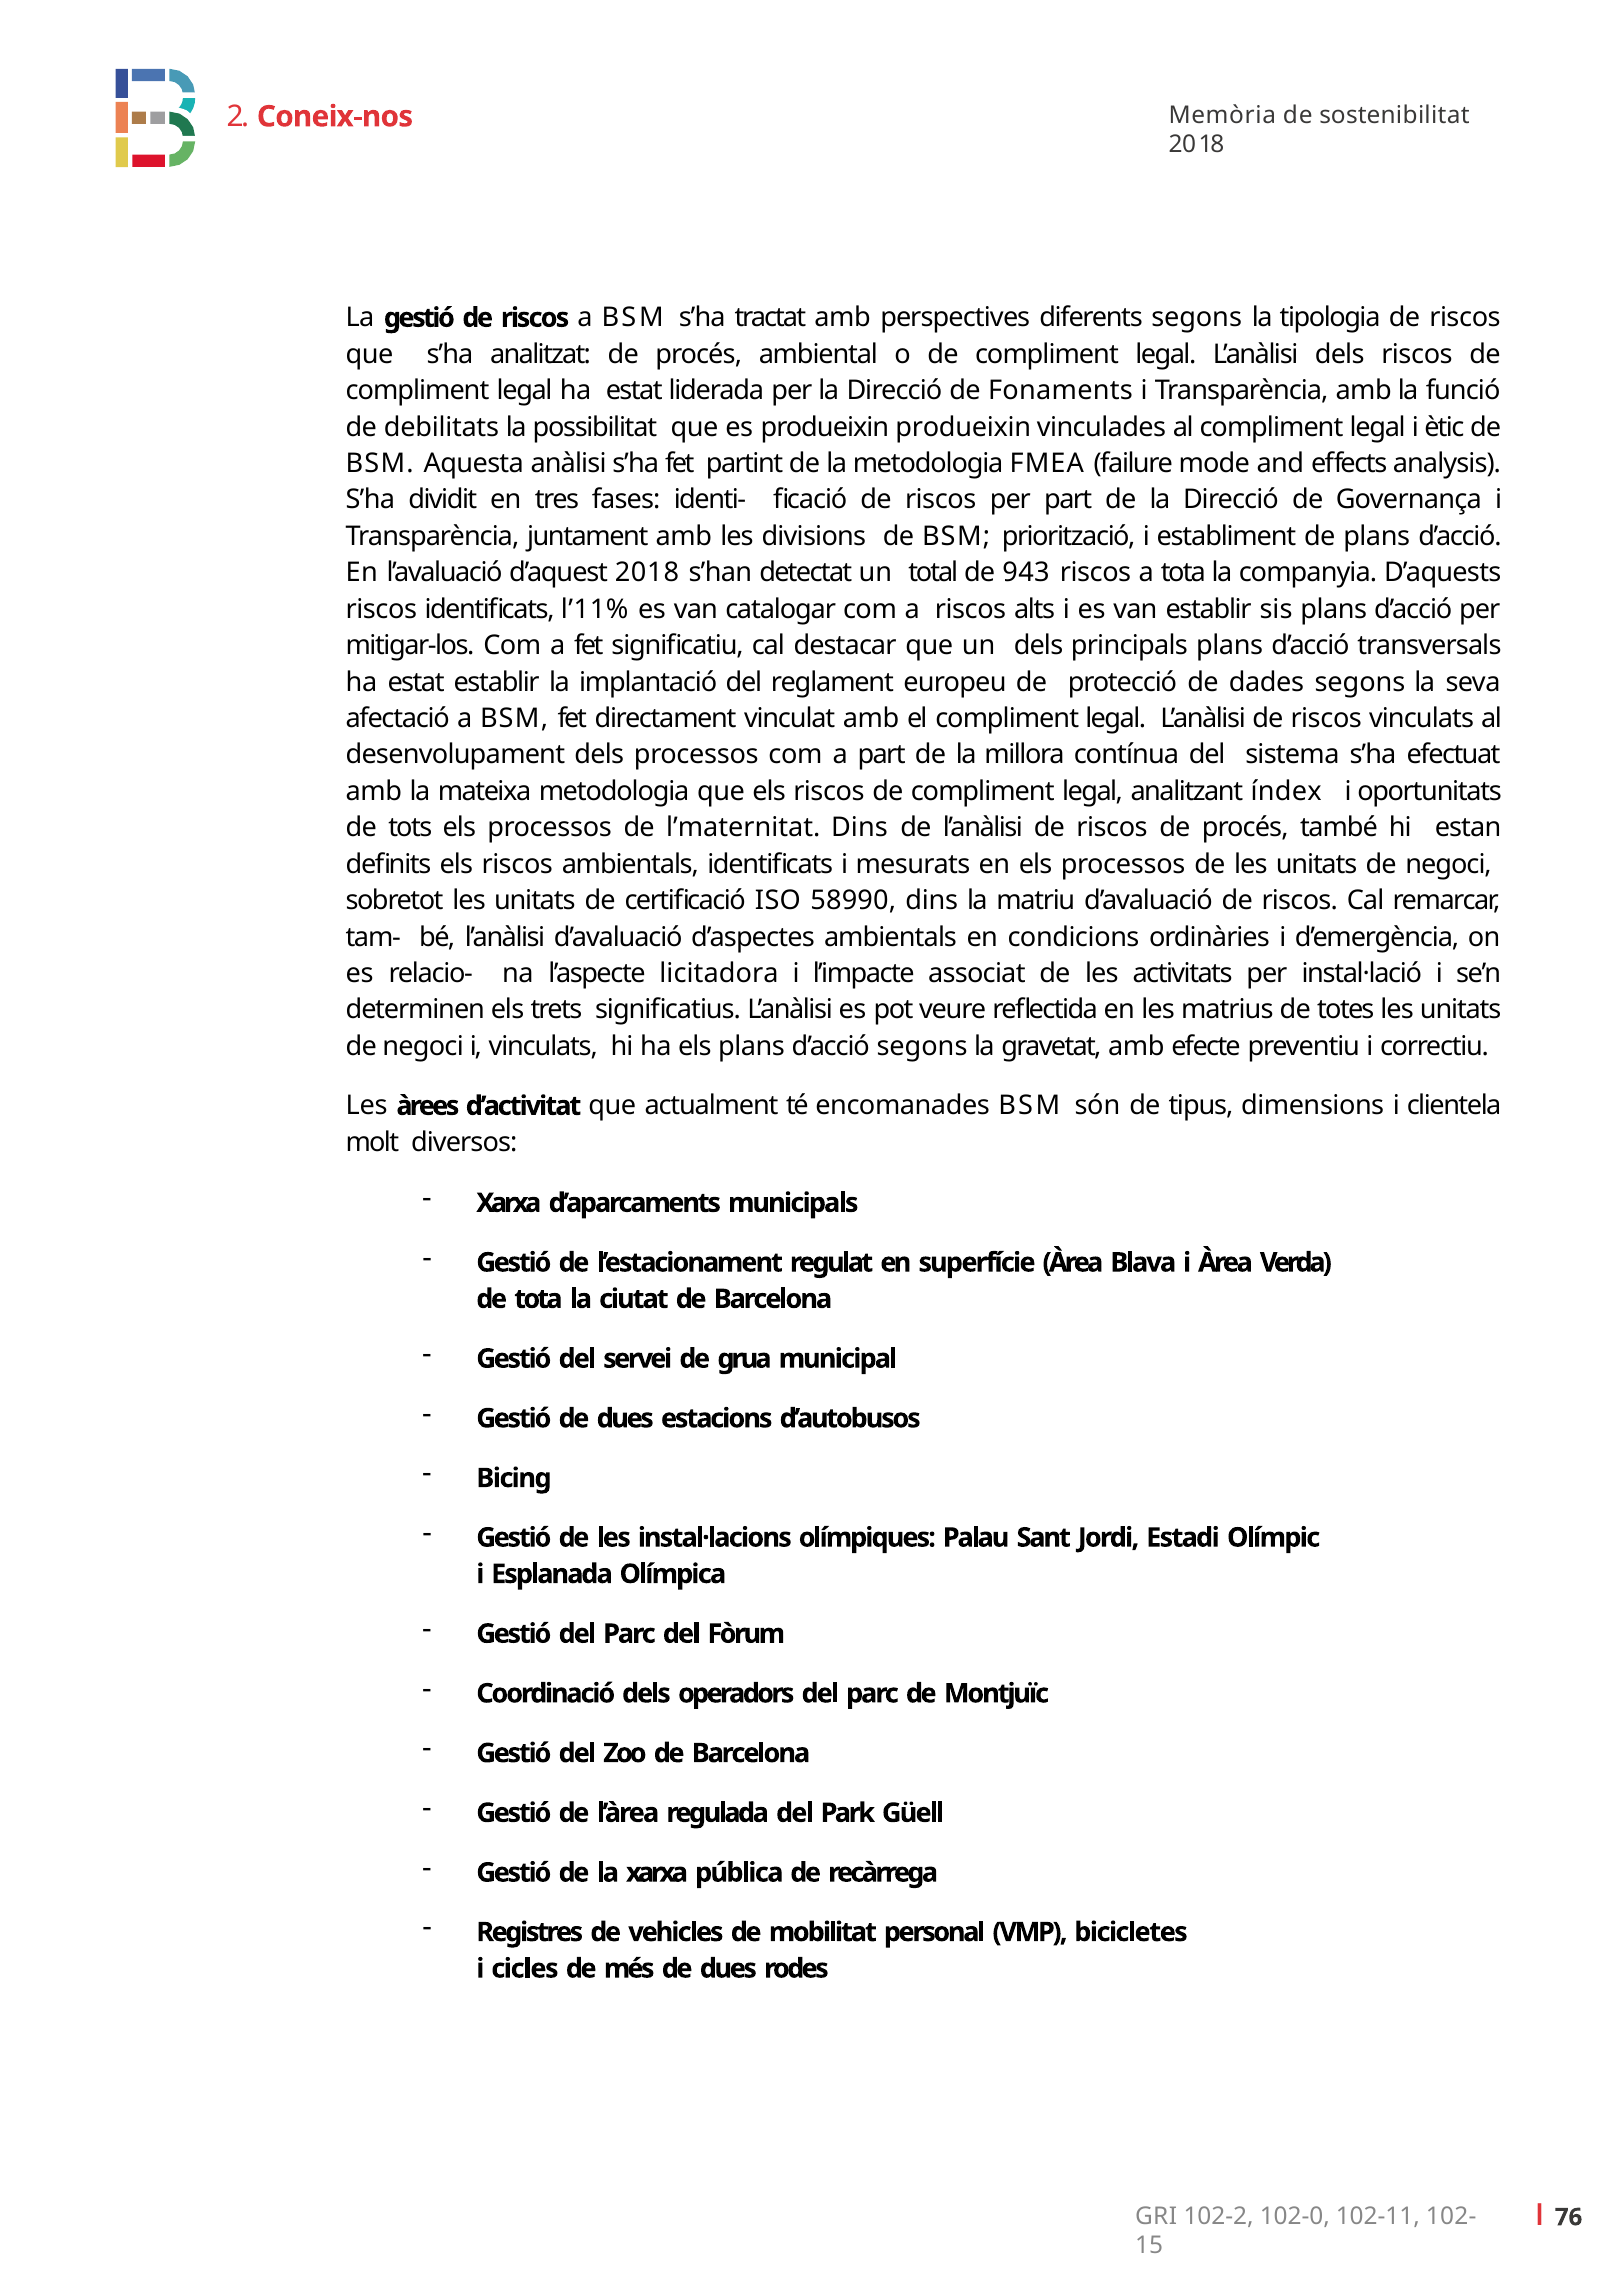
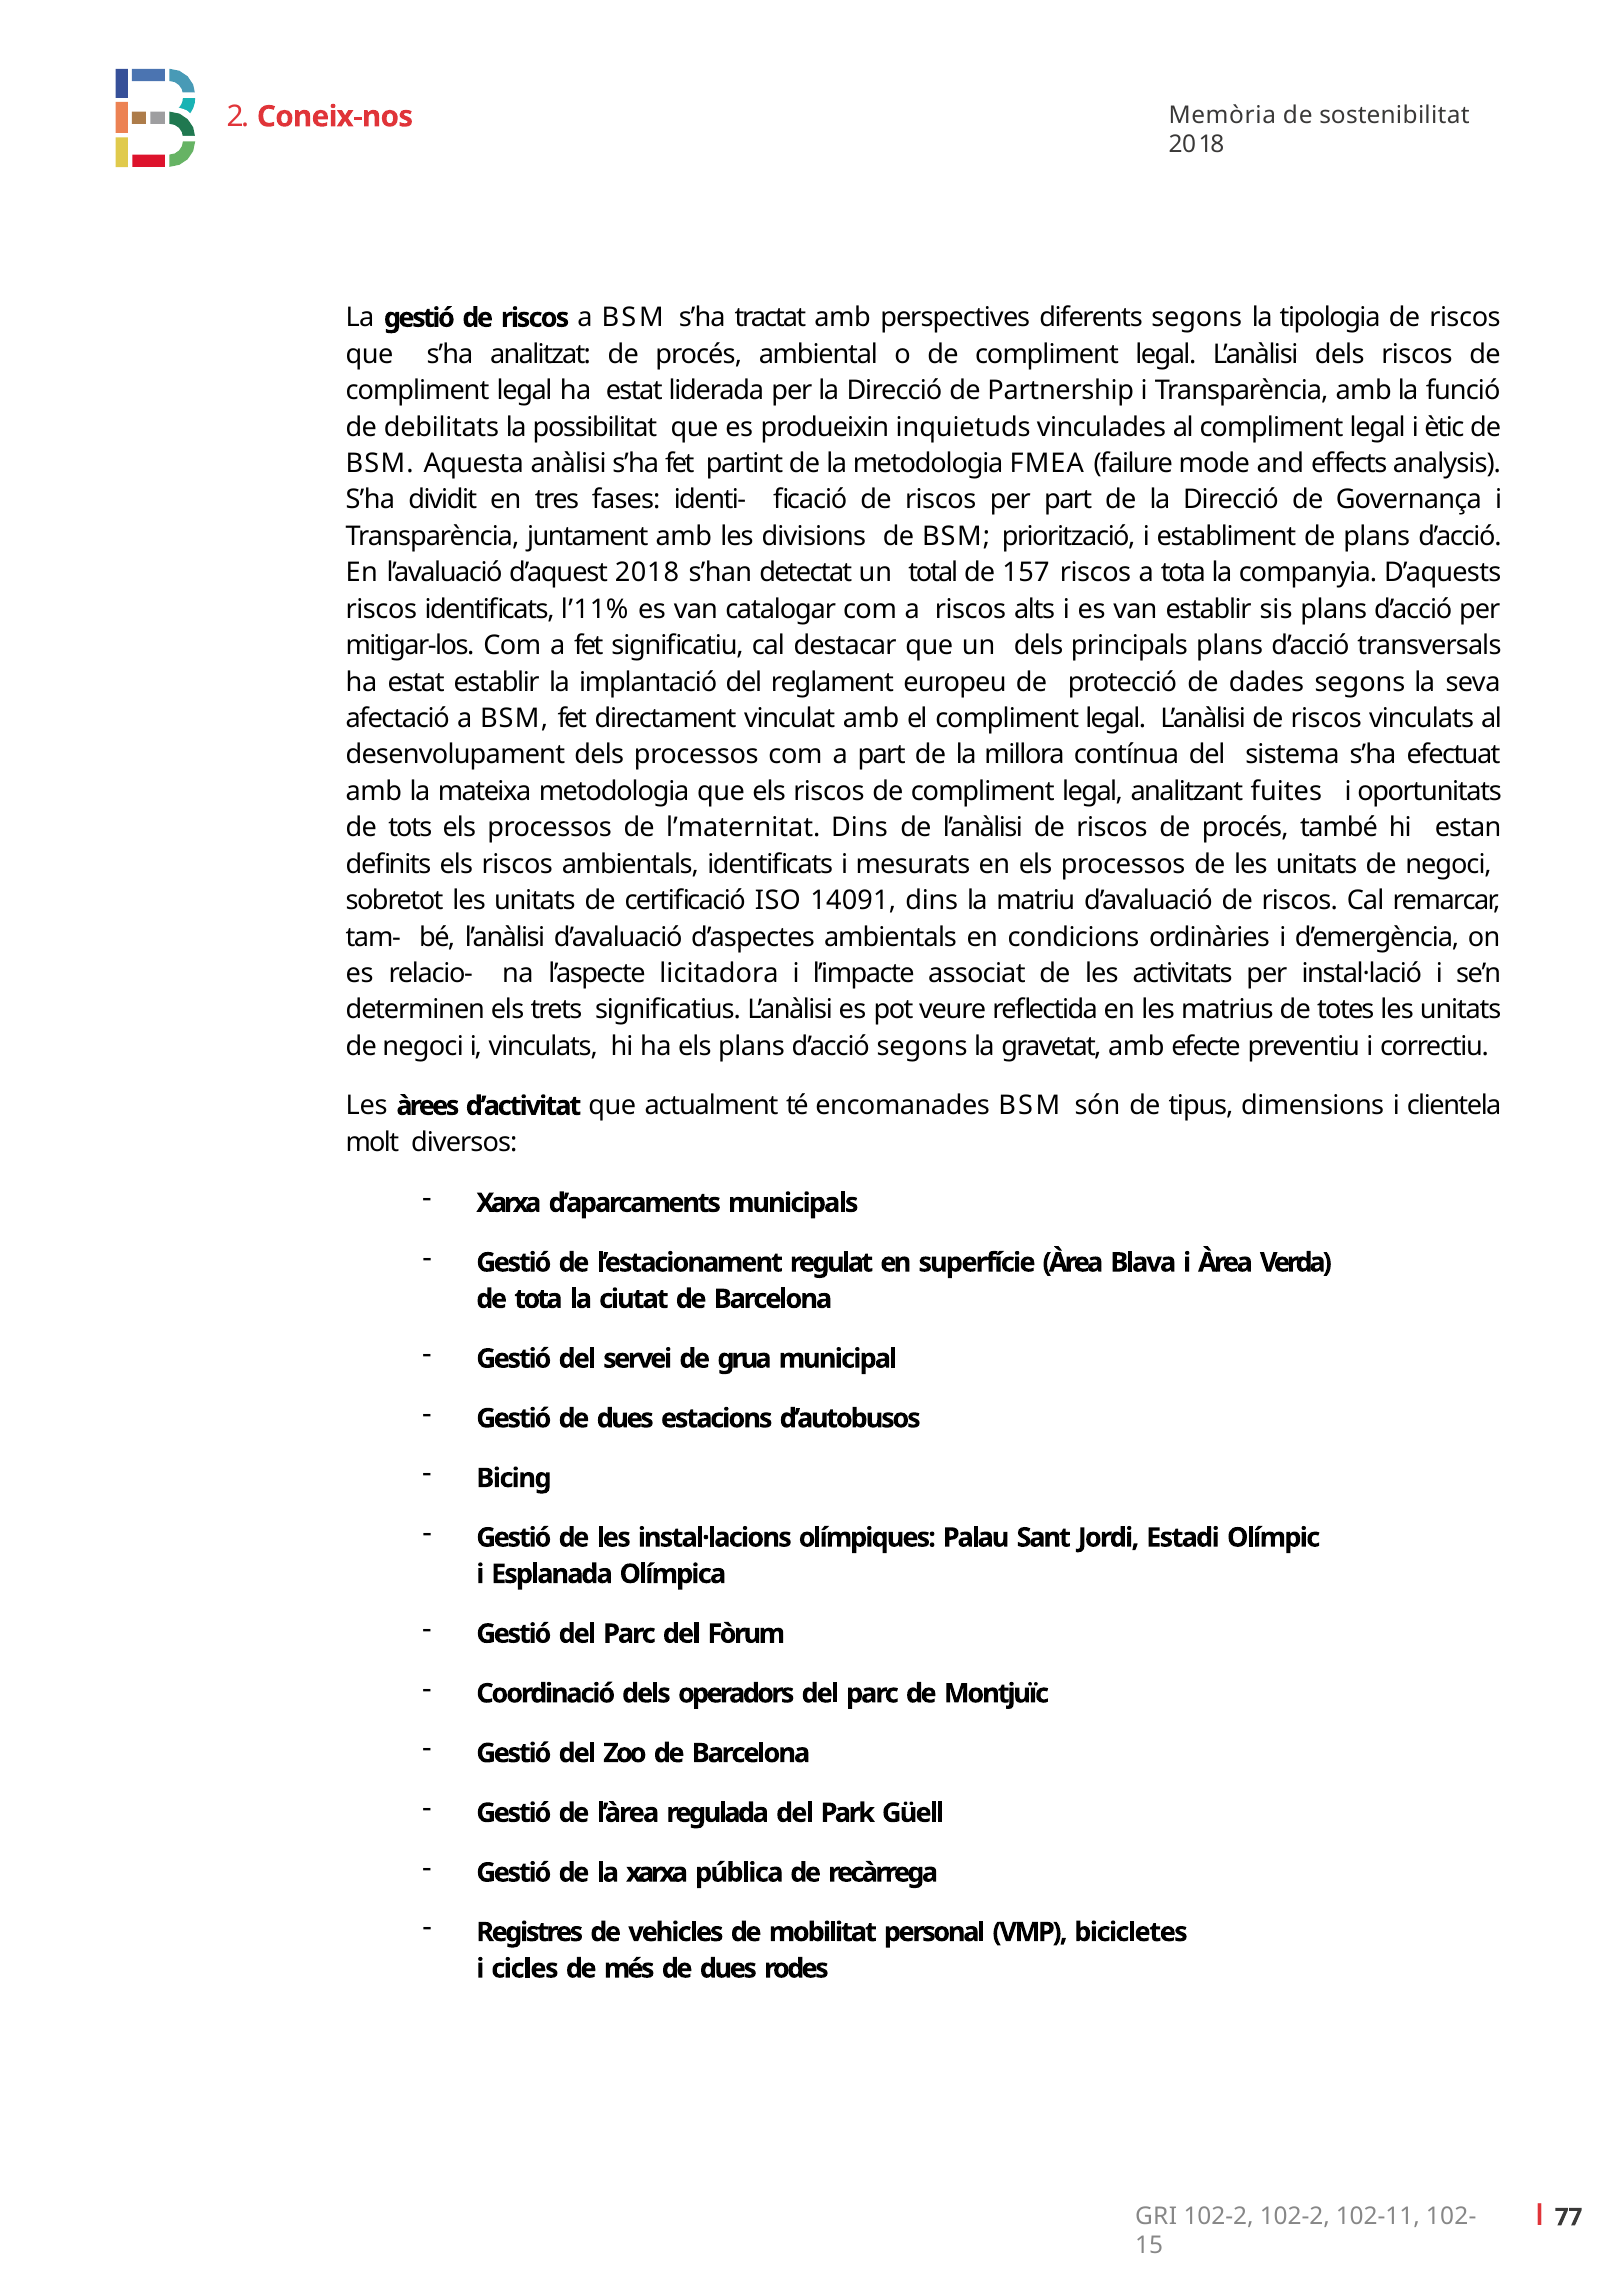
Fonaments: Fonaments -> Partnership
produeixin produeixin: produeixin -> inquietuds
943: 943 -> 157
índex: índex -> fuites
58990: 58990 -> 14091
76: 76 -> 77
102-2 102-0: 102-0 -> 102-2
